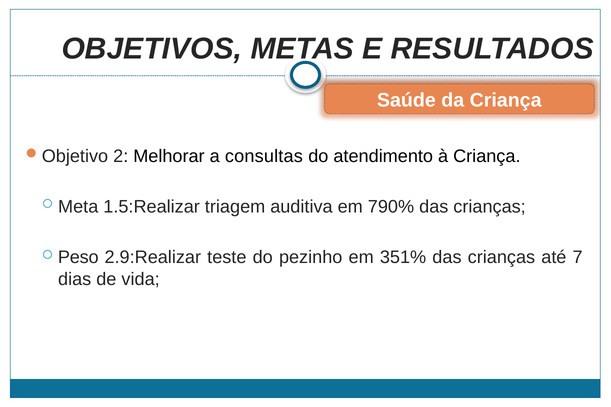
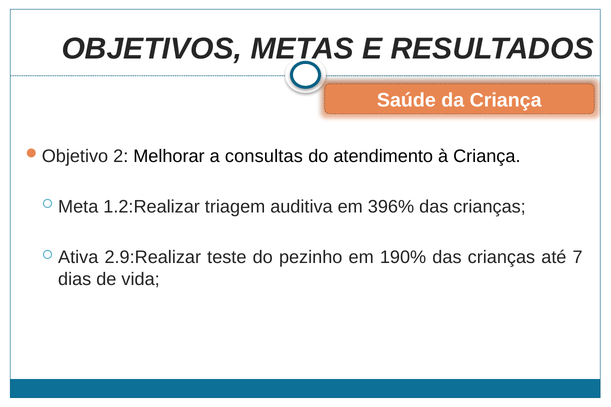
1.5:Realizar: 1.5:Realizar -> 1.2:Realizar
790%: 790% -> 396%
Peso: Peso -> Ativa
351%: 351% -> 190%
